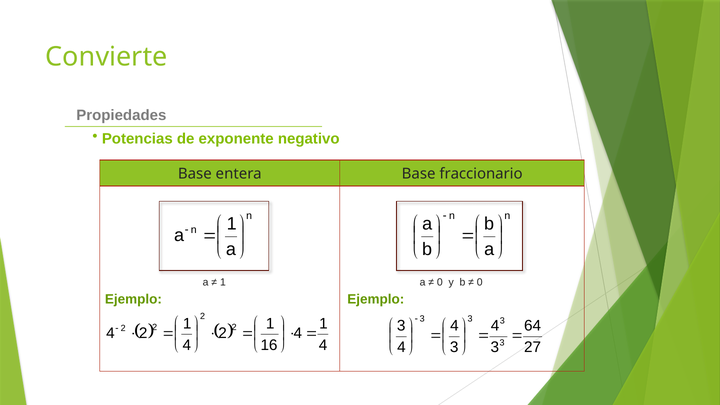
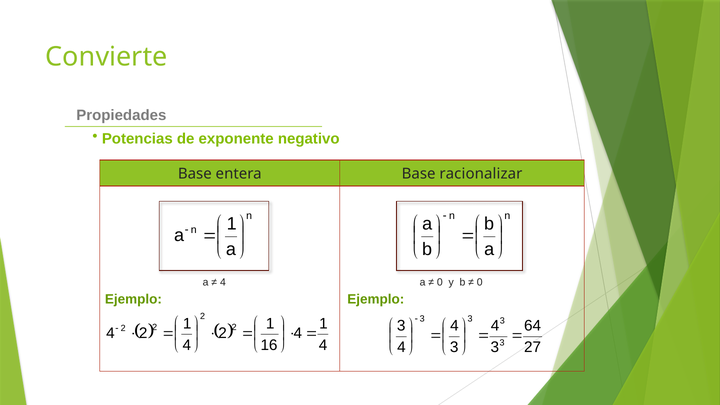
fraccionario: fraccionario -> racionalizar
1 at (223, 282): 1 -> 4
